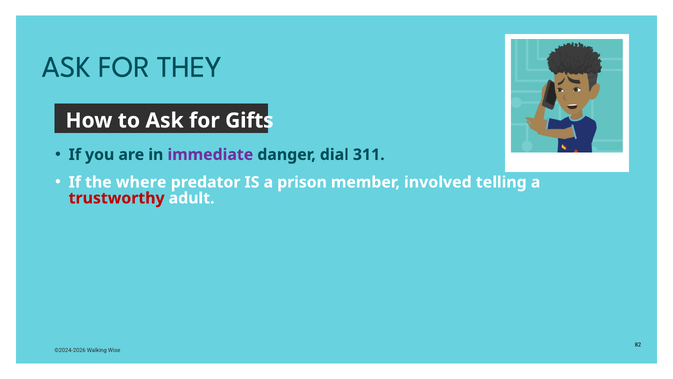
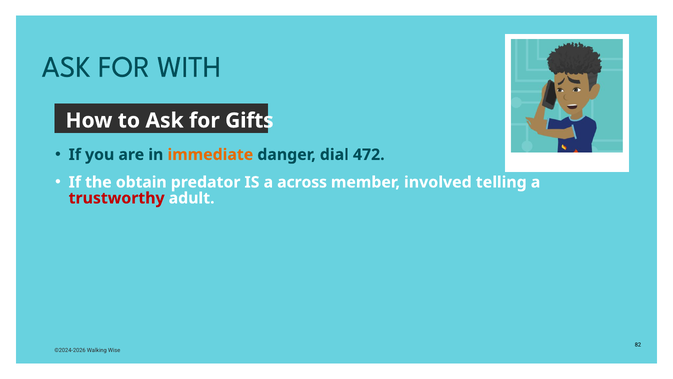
THEY: THEY -> WITH
immediate colour: purple -> orange
311: 311 -> 472
where: where -> obtain
prison: prison -> across
